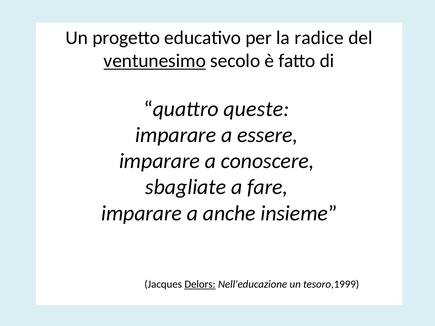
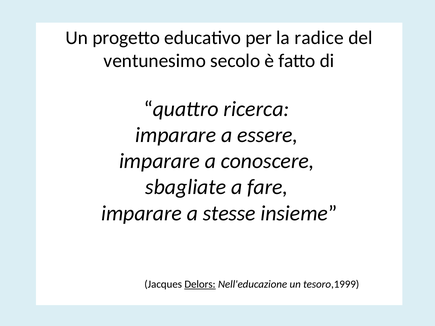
ventunesimo underline: present -> none
queste: queste -> ricerca
anche: anche -> stesse
